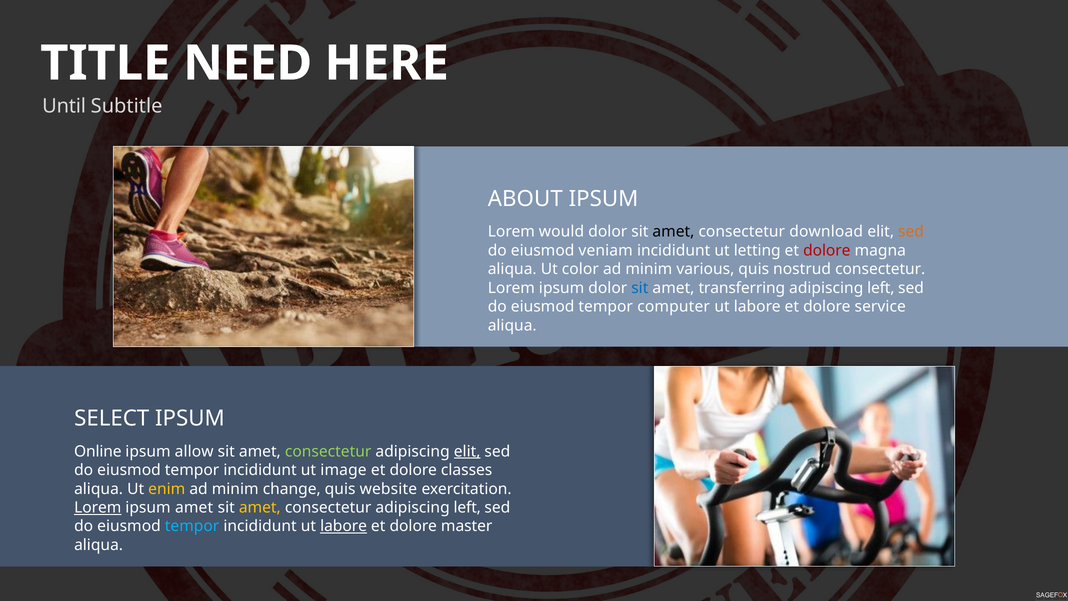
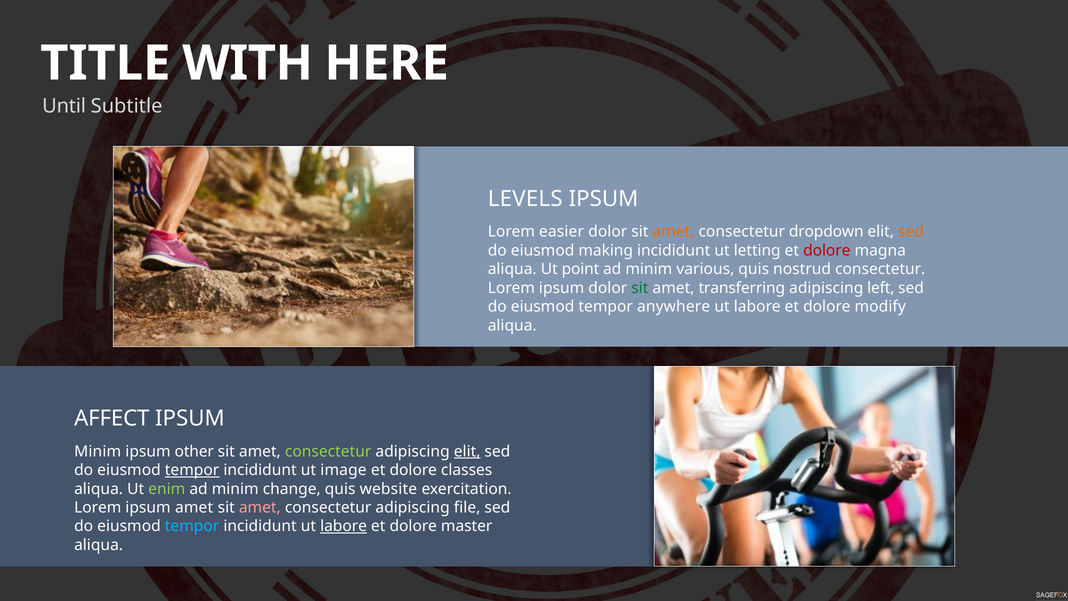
NEED: NEED -> WITH
ABOUT: ABOUT -> LEVELS
would: would -> easier
amet at (673, 232) colour: black -> orange
download: download -> dropdown
veniam: veniam -> making
color: color -> point
sit at (640, 288) colour: blue -> green
computer: computer -> anywhere
service: service -> modify
SELECT: SELECT -> AFFECT
Online at (98, 451): Online -> Minim
allow: allow -> other
tempor at (192, 470) underline: none -> present
enim colour: yellow -> light green
Lorem at (98, 507) underline: present -> none
amet at (260, 507) colour: yellow -> pink
consectetur adipiscing left: left -> file
